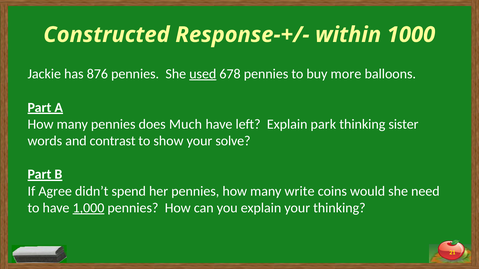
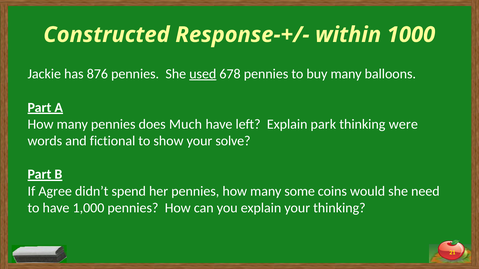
buy more: more -> many
sister: sister -> were
contrast: contrast -> fictional
write: write -> some
1,000 underline: present -> none
